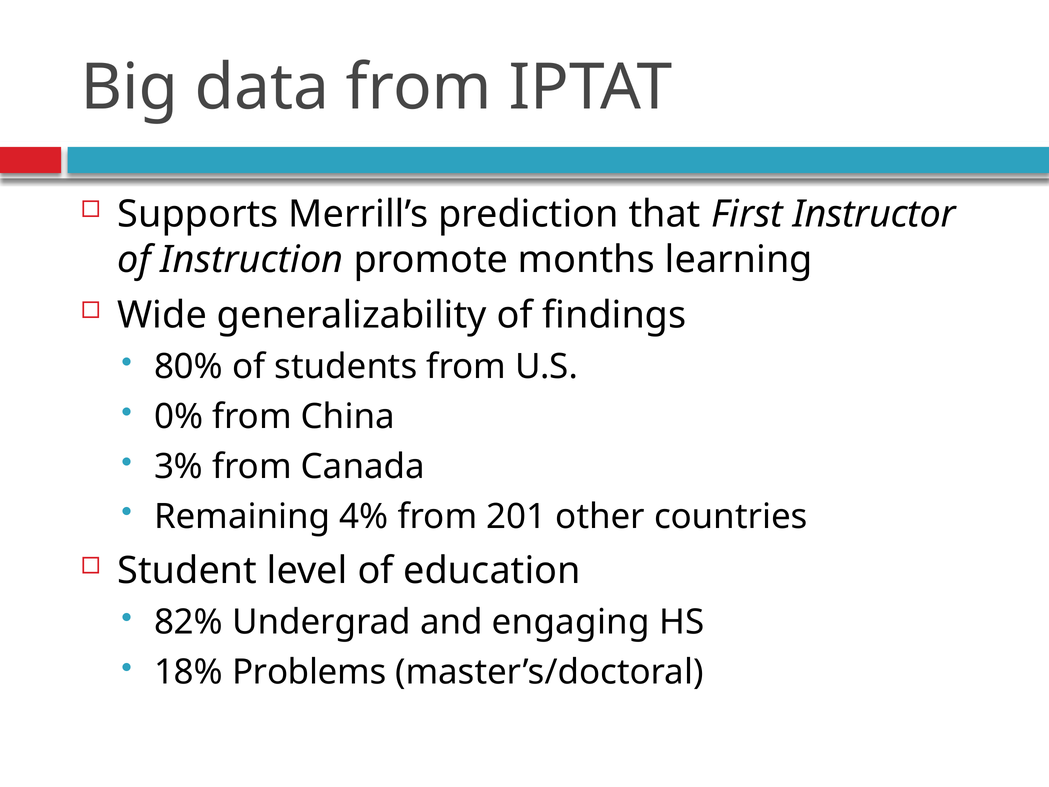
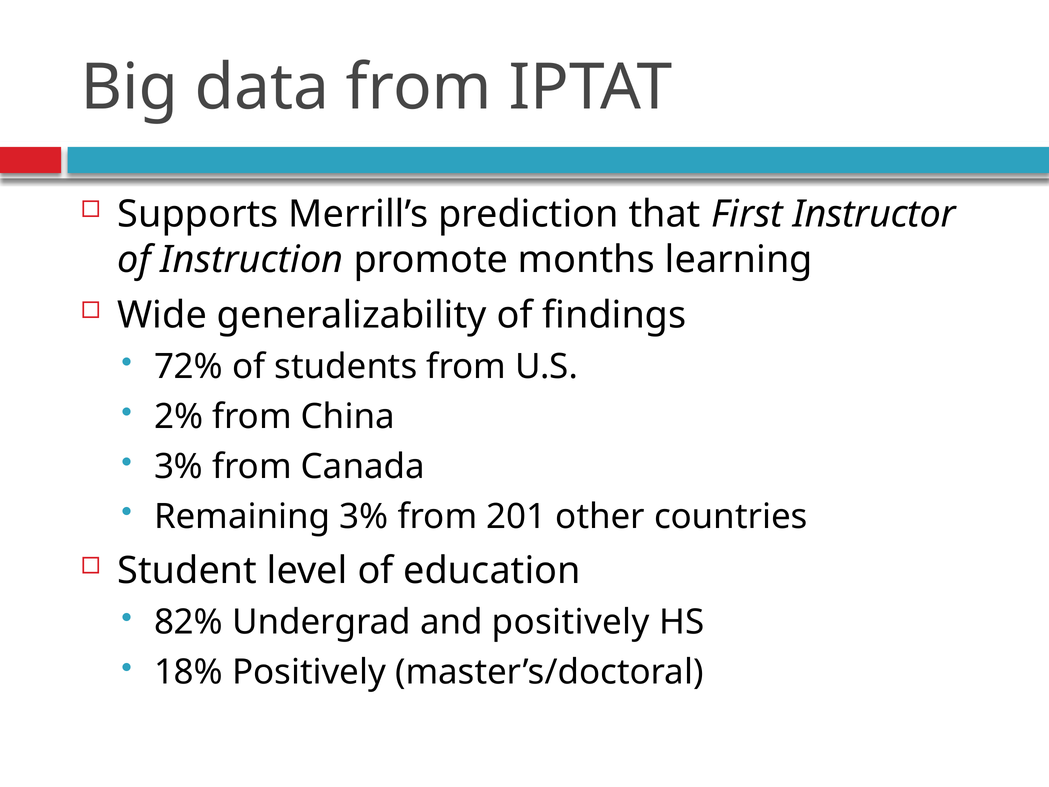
80%: 80% -> 72%
0%: 0% -> 2%
Remaining 4%: 4% -> 3%
and engaging: engaging -> positively
18% Problems: Problems -> Positively
